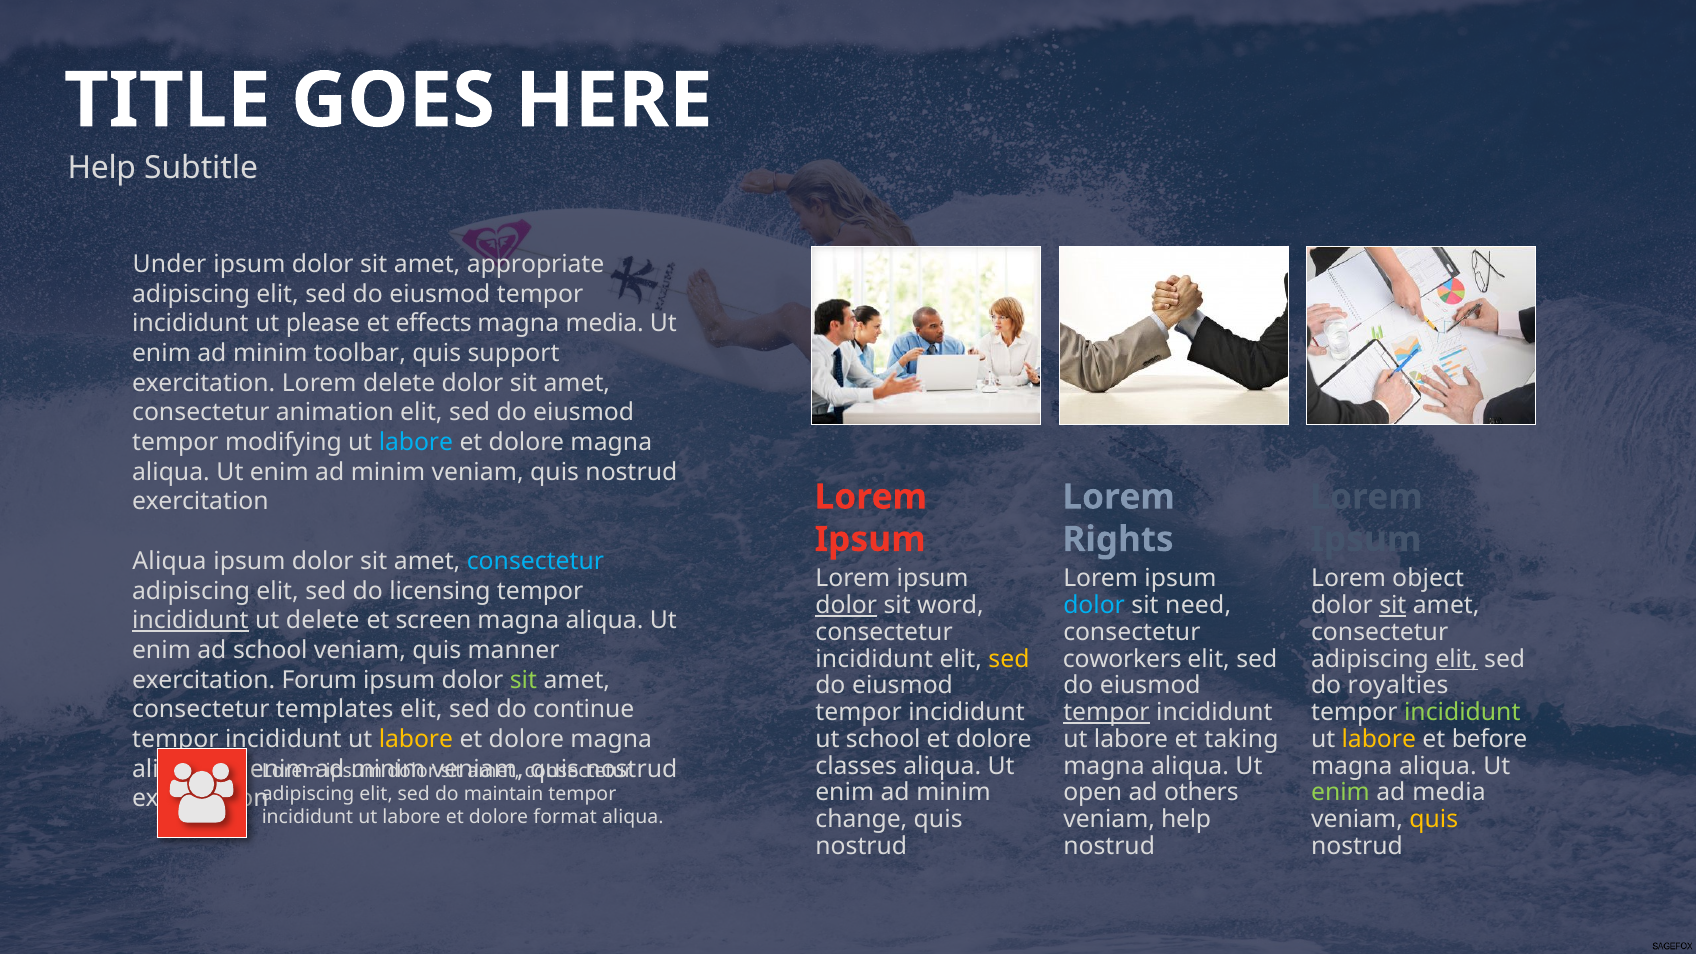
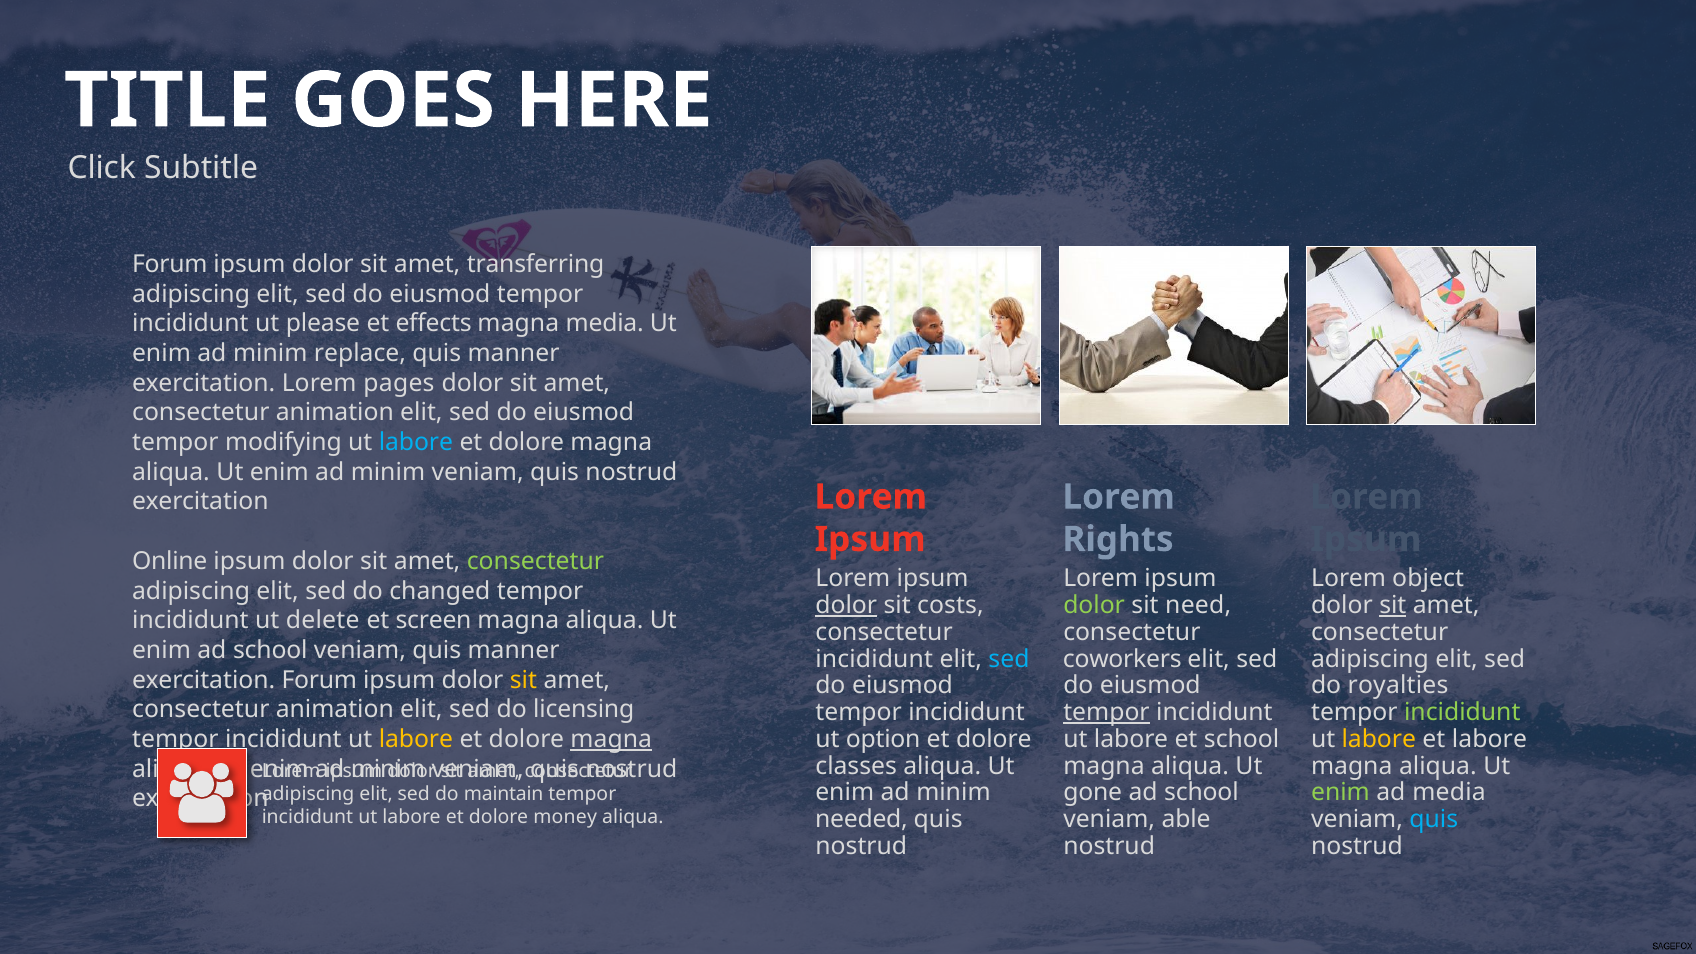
Help at (102, 168): Help -> Click
Under at (169, 264): Under -> Forum
appropriate: appropriate -> transferring
toolbar: toolbar -> replace
support at (514, 353): support -> manner
Lorem delete: delete -> pages
Aliqua at (169, 561): Aliqua -> Online
consectetur at (536, 561) colour: light blue -> light green
licensing: licensing -> changed
word: word -> costs
dolor at (1094, 605) colour: light blue -> light green
incididunt at (190, 621) underline: present -> none
sed at (1009, 659) colour: yellow -> light blue
elit at (1456, 659) underline: present -> none
sit at (523, 680) colour: light green -> yellow
templates at (335, 710): templates -> animation
continue: continue -> licensing
ut school: school -> option
et taking: taking -> school
et before: before -> labore
magna at (611, 739) underline: none -> present
open: open -> gone
others at (1201, 793): others -> school
format: format -> money
change: change -> needed
veniam help: help -> able
quis at (1434, 819) colour: yellow -> light blue
